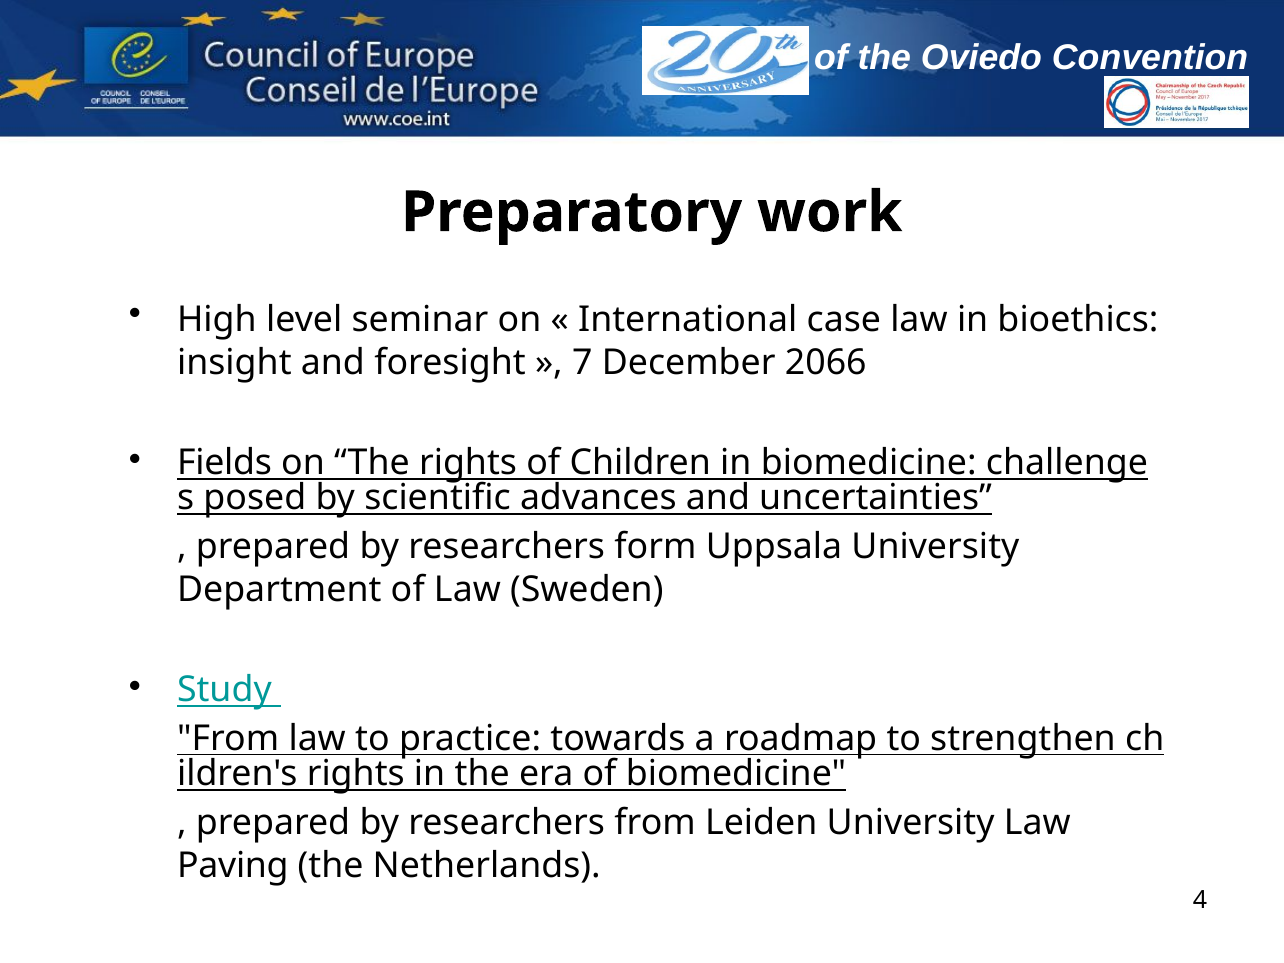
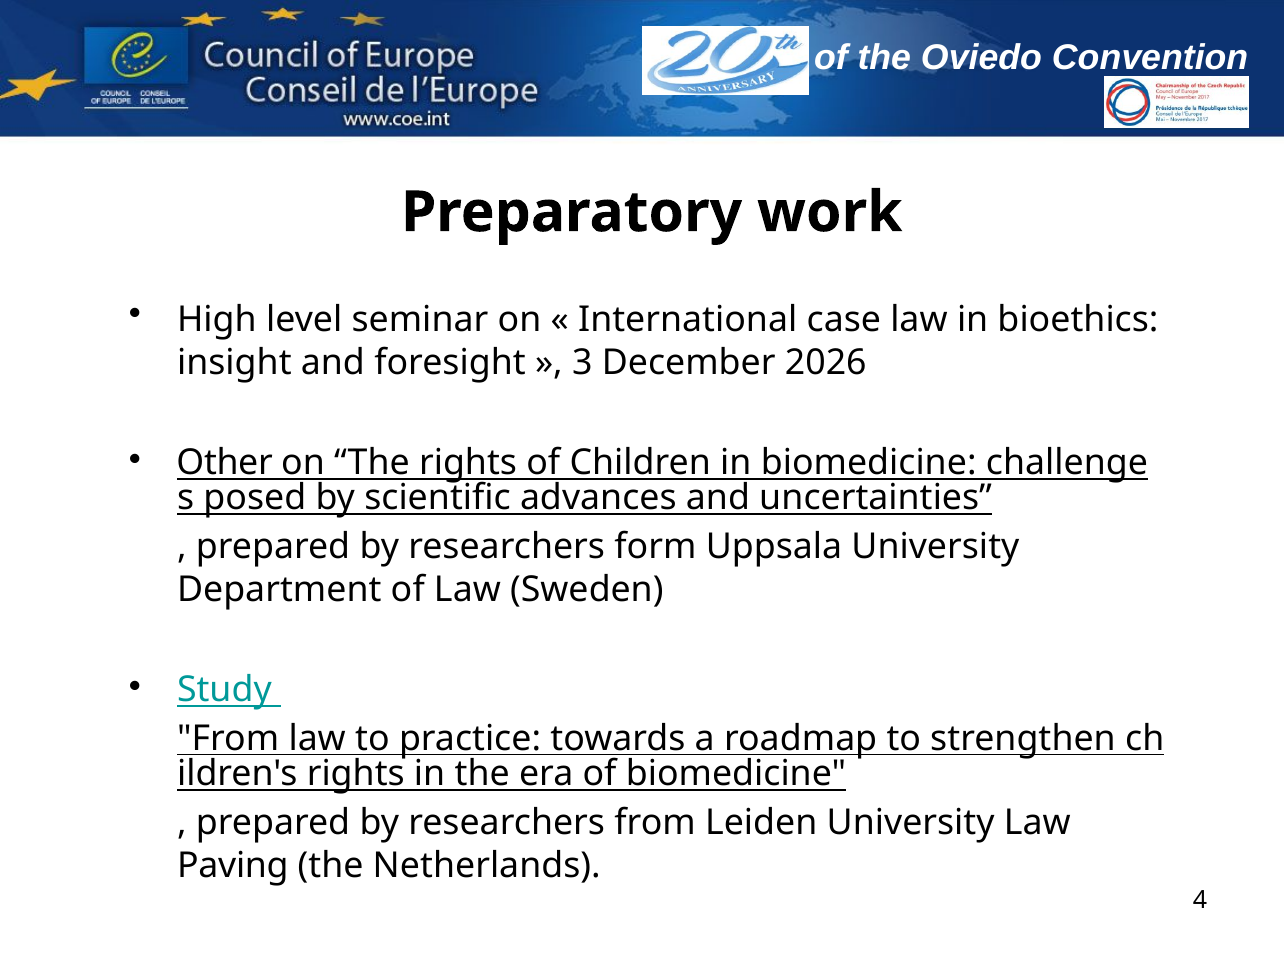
7: 7 -> 3
2066: 2066 -> 2026
Fields: Fields -> Other
